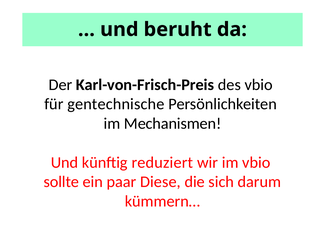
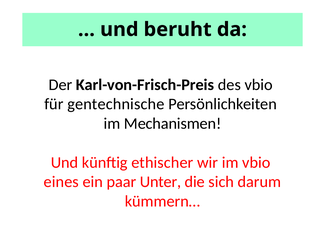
reduziert: reduziert -> ethischer
sollte: sollte -> eines
Diese: Diese -> Unter
